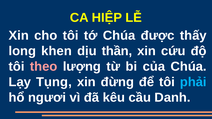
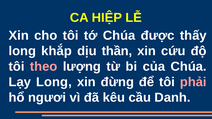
khen: khen -> khắp
Lạy Tụng: Tụng -> Long
phải colour: light blue -> pink
